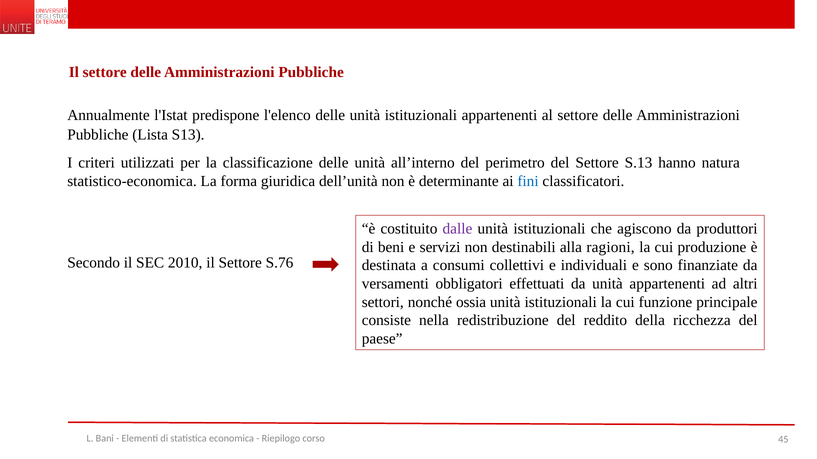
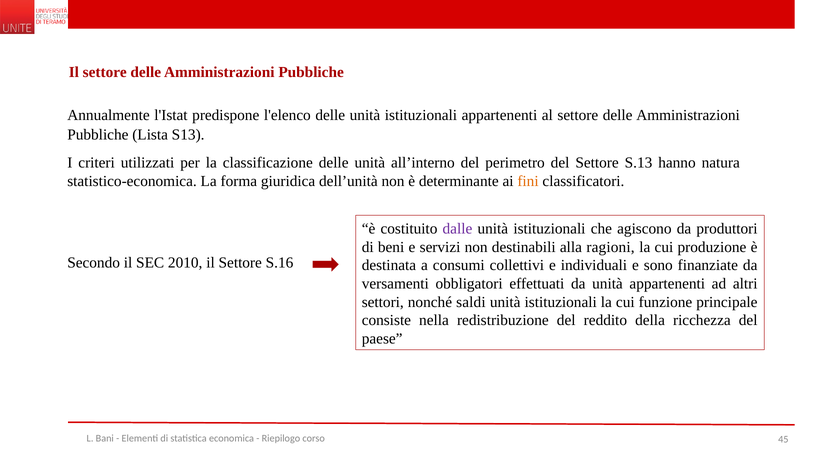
fini colour: blue -> orange
S.76: S.76 -> S.16
ossia: ossia -> saldi
